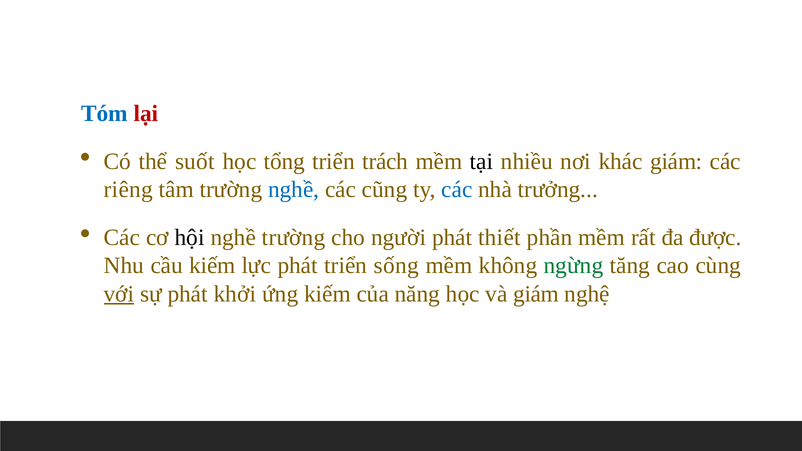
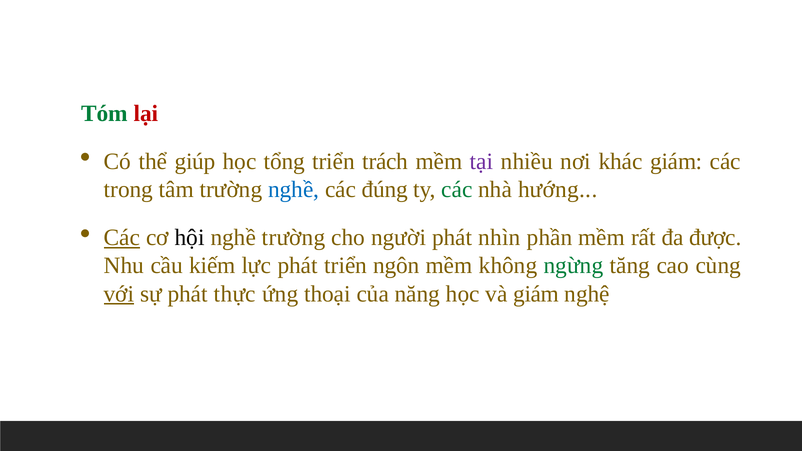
Tóm colour: blue -> green
suốt: suốt -> giúp
tại colour: black -> purple
riêng: riêng -> trong
cũng: cũng -> đúng
các at (457, 190) colour: blue -> green
trưởng: trưởng -> hướng
Các at (122, 238) underline: none -> present
thiết: thiết -> nhìn
sống: sống -> ngôn
khởi: khởi -> thực
ứng kiếm: kiếm -> thoại
